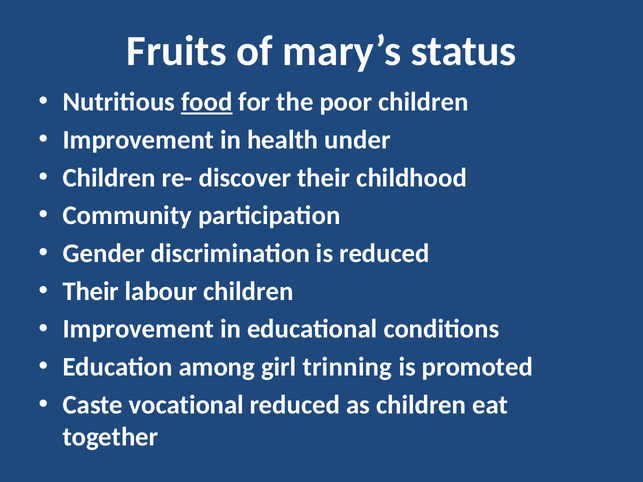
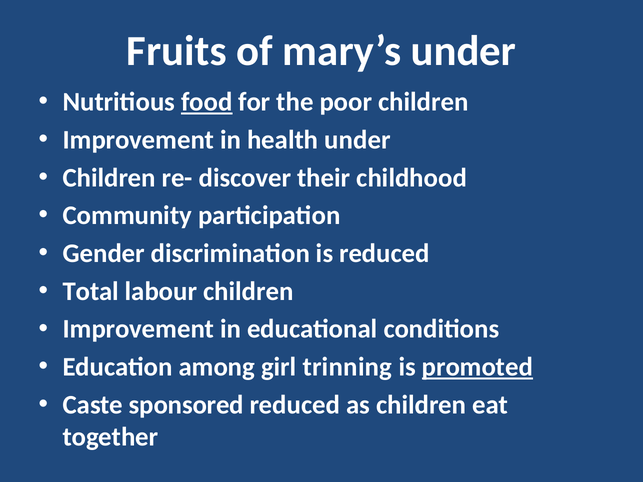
mary’s status: status -> under
Their at (91, 291): Their -> Total
promoted underline: none -> present
vocational: vocational -> sponsored
